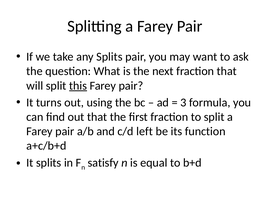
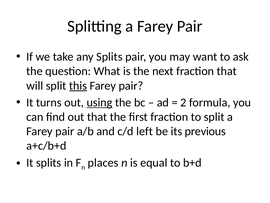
using underline: none -> present
3: 3 -> 2
function: function -> previous
satisfy: satisfy -> places
